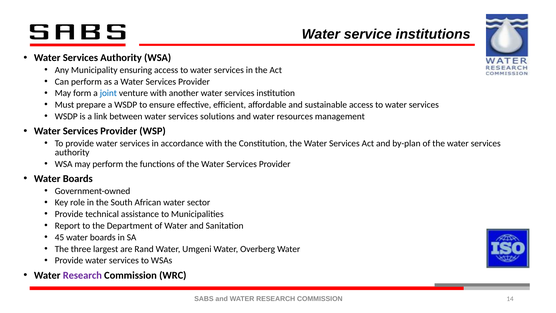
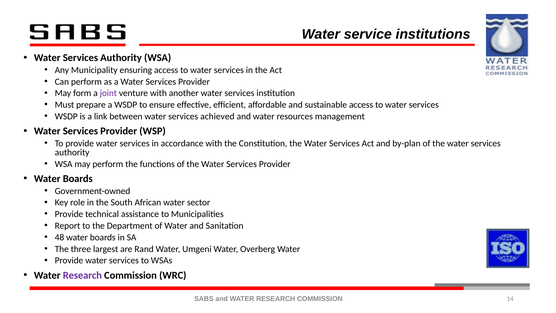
joint colour: blue -> purple
solutions: solutions -> achieved
45: 45 -> 48
